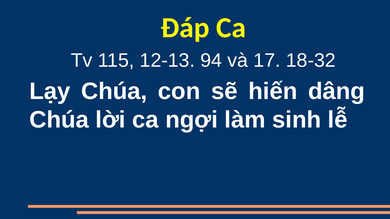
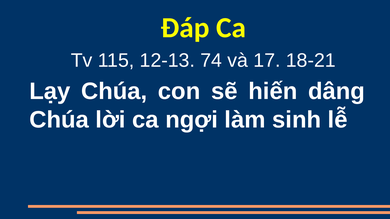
94: 94 -> 74
18-32: 18-32 -> 18-21
